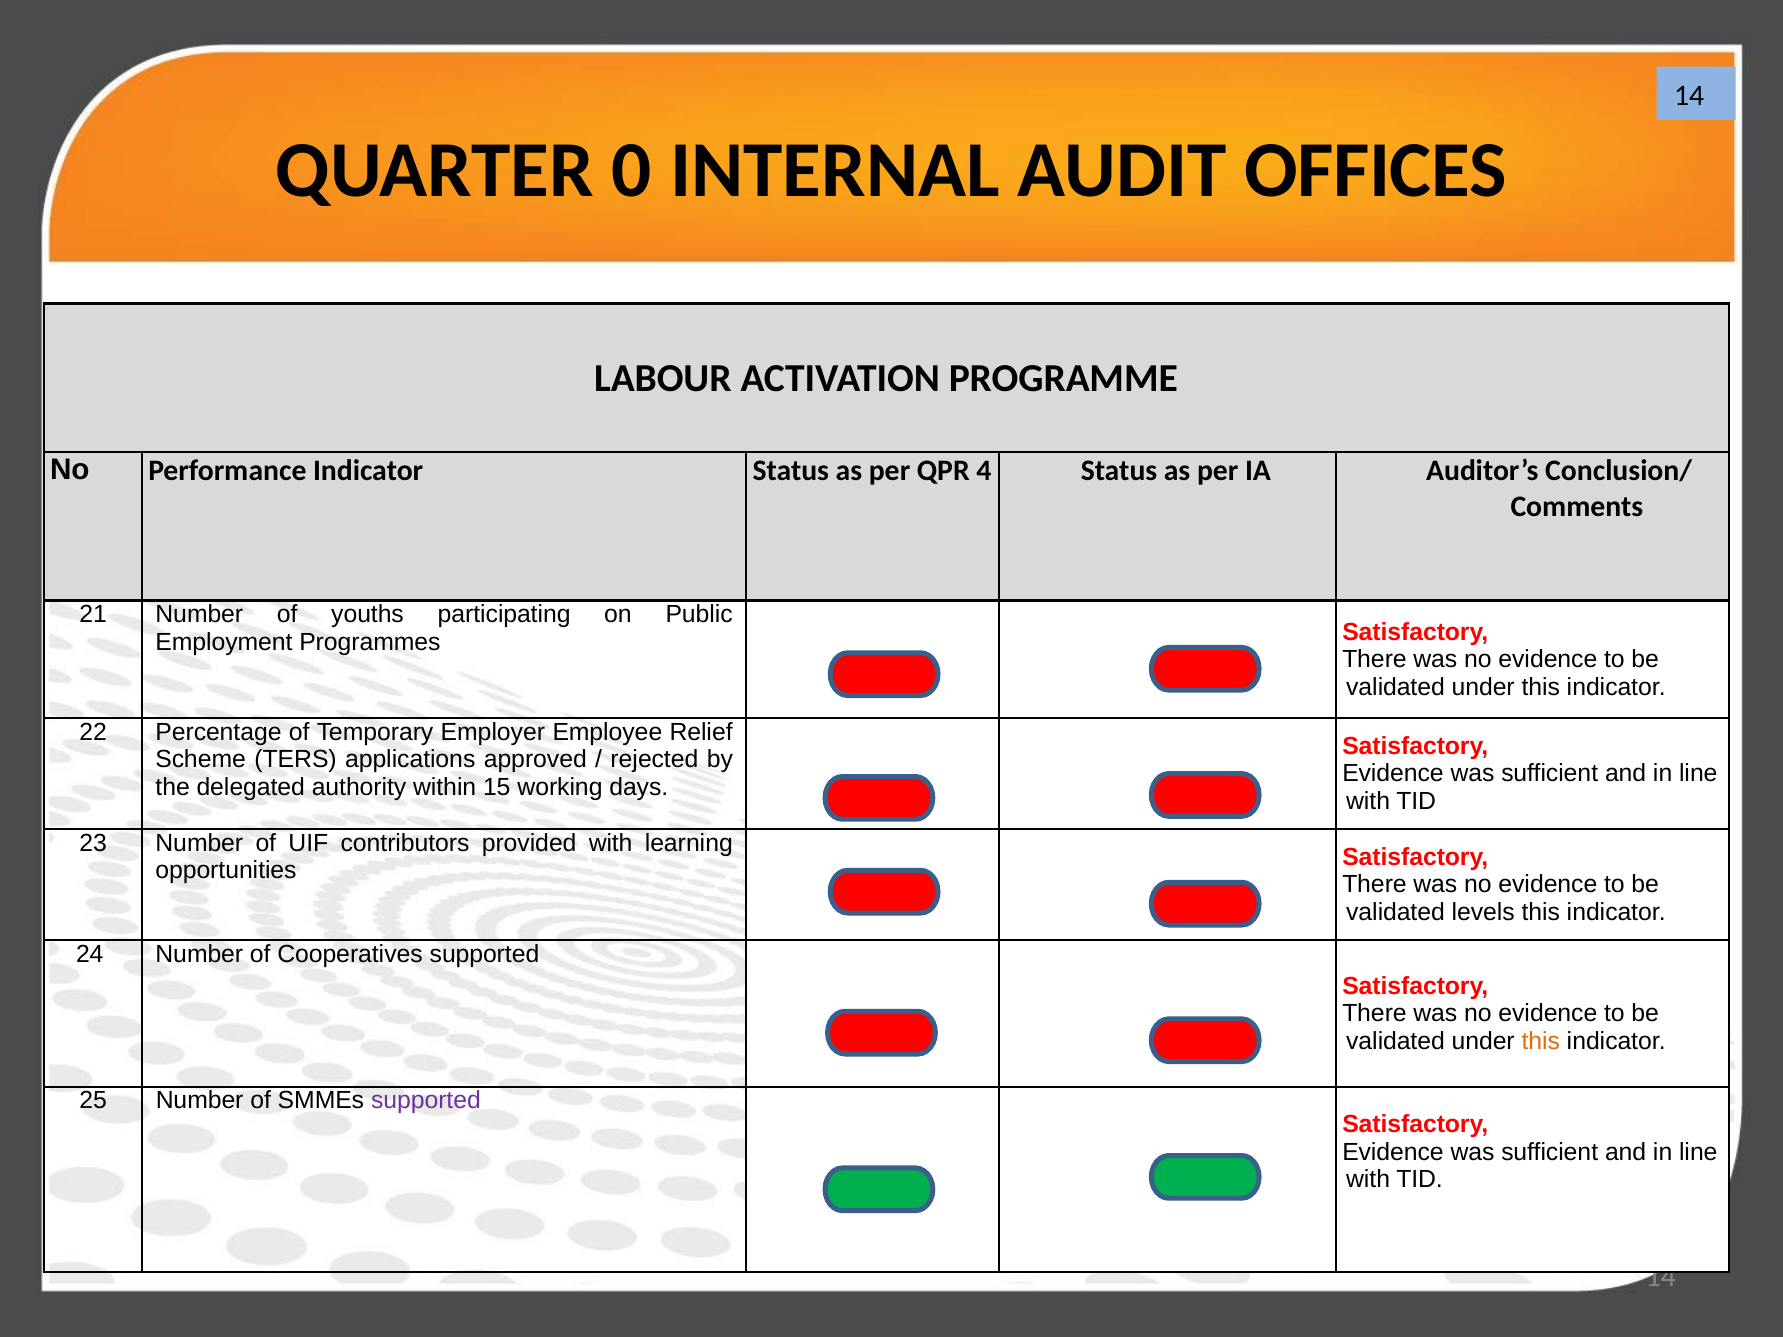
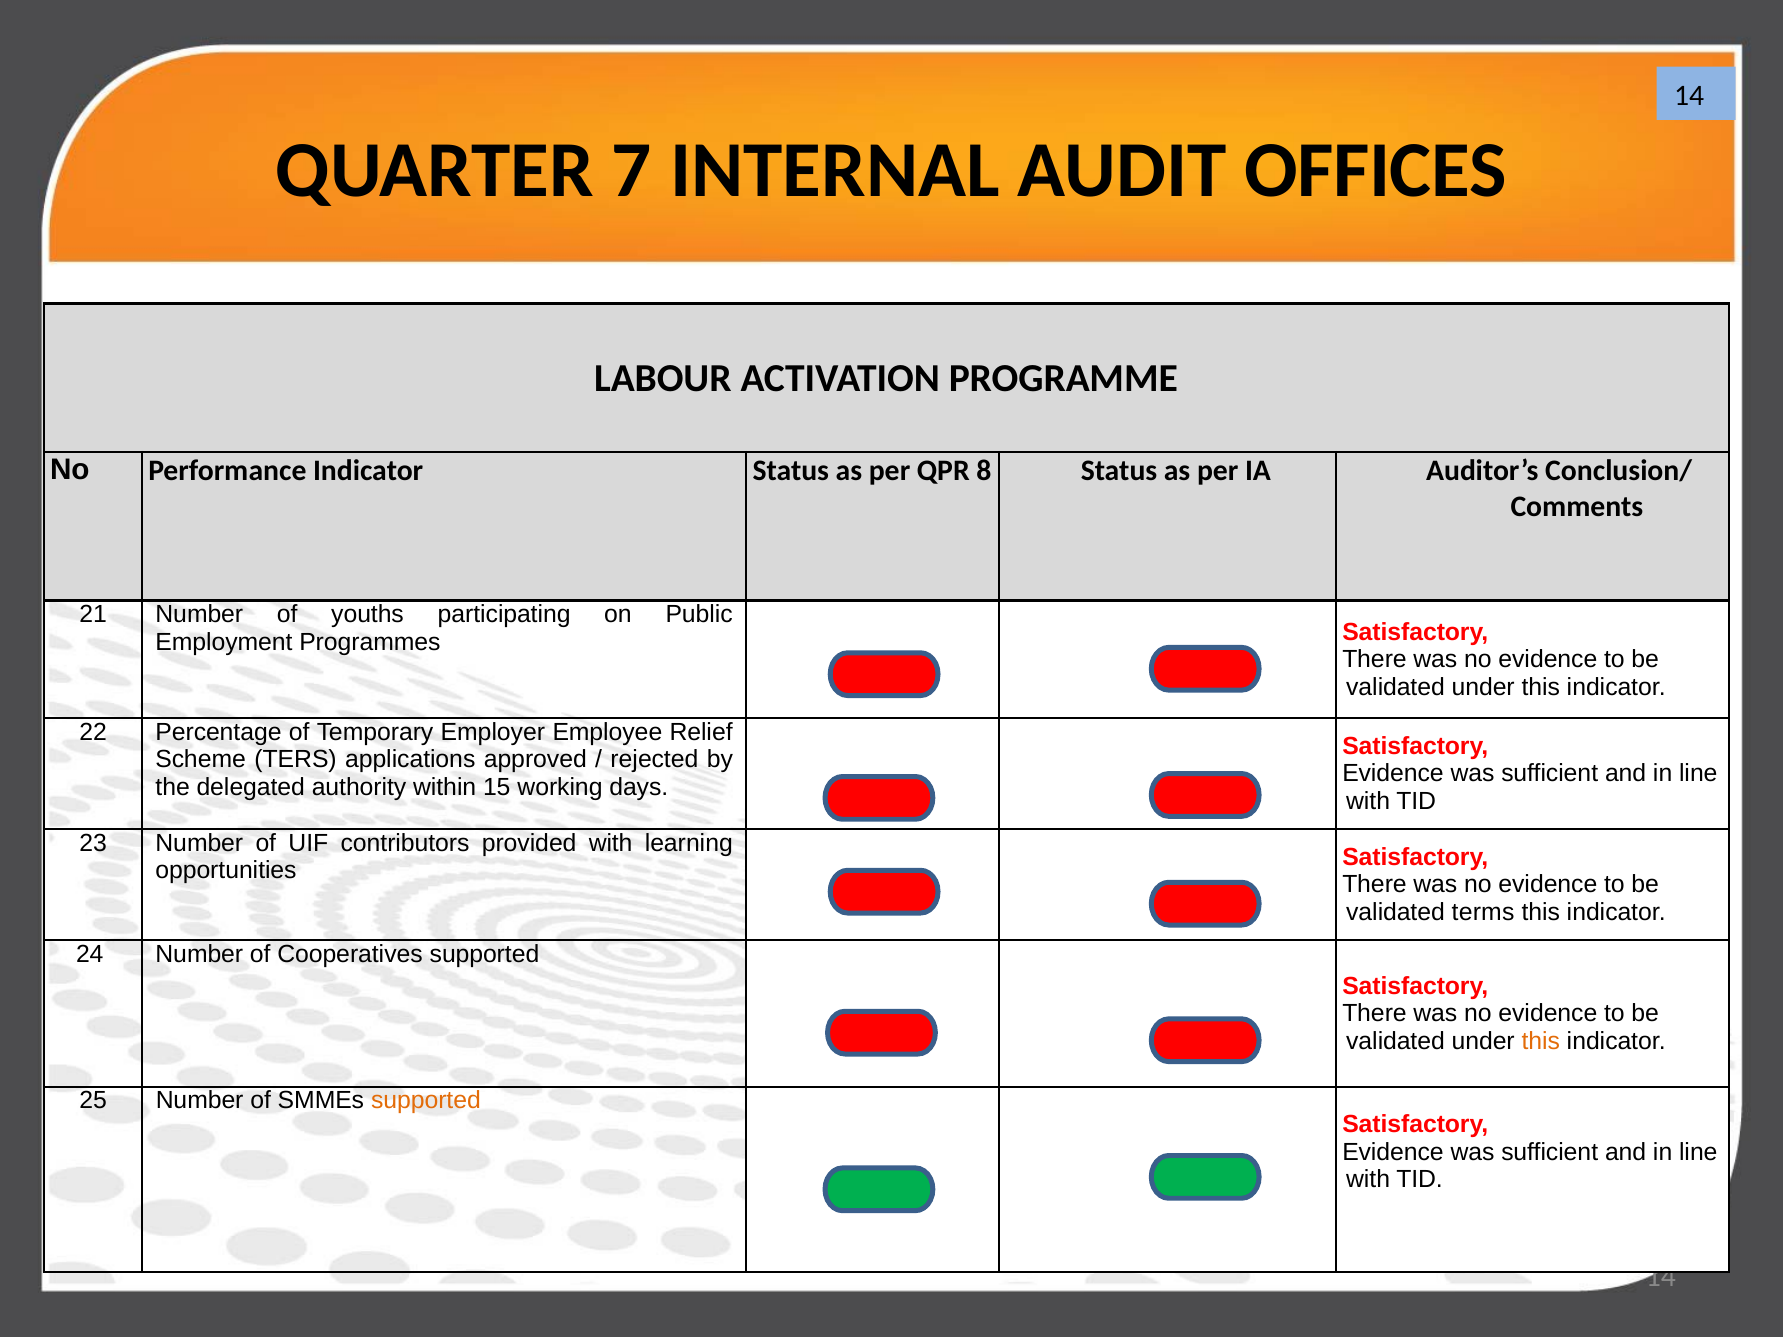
0: 0 -> 7
4: 4 -> 8
levels: levels -> terms
supported at (426, 1101) colour: purple -> orange
